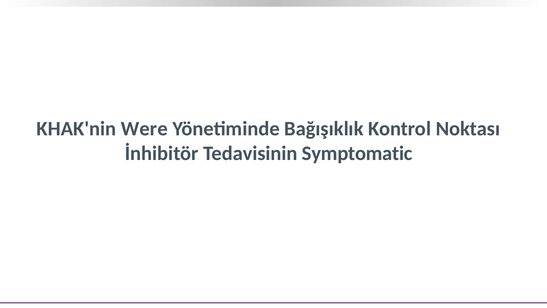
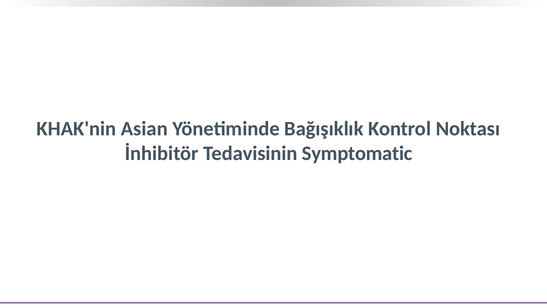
Were: Were -> Asian
